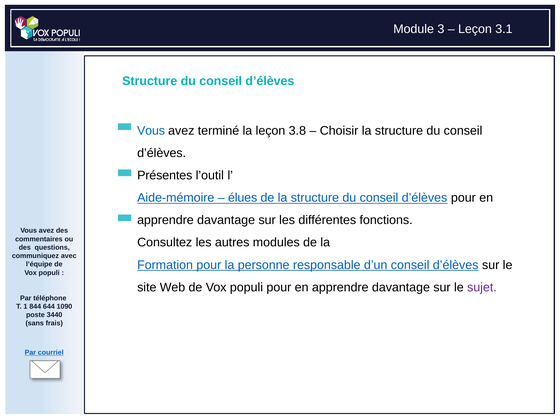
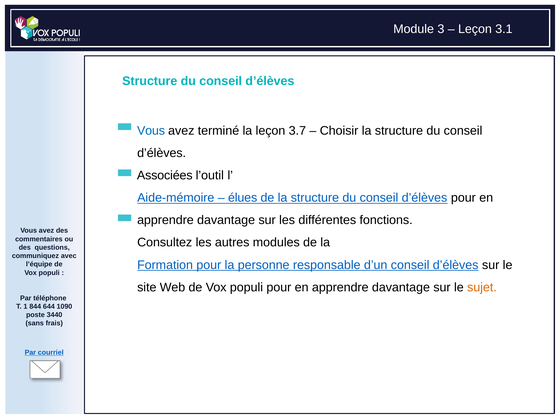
3.8: 3.8 -> 3.7
Présentes: Présentes -> Associées
sujet colour: purple -> orange
